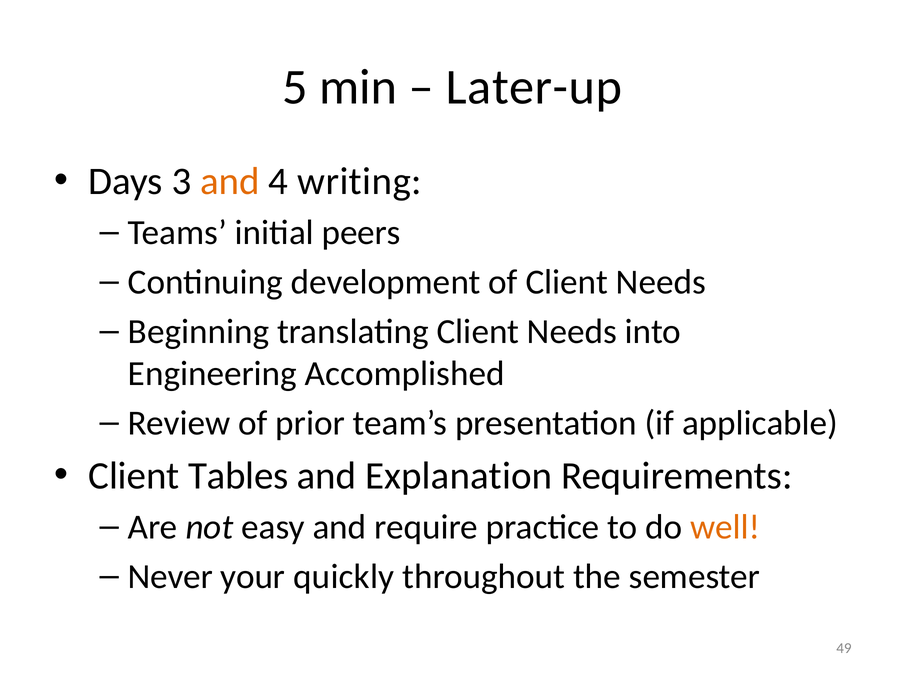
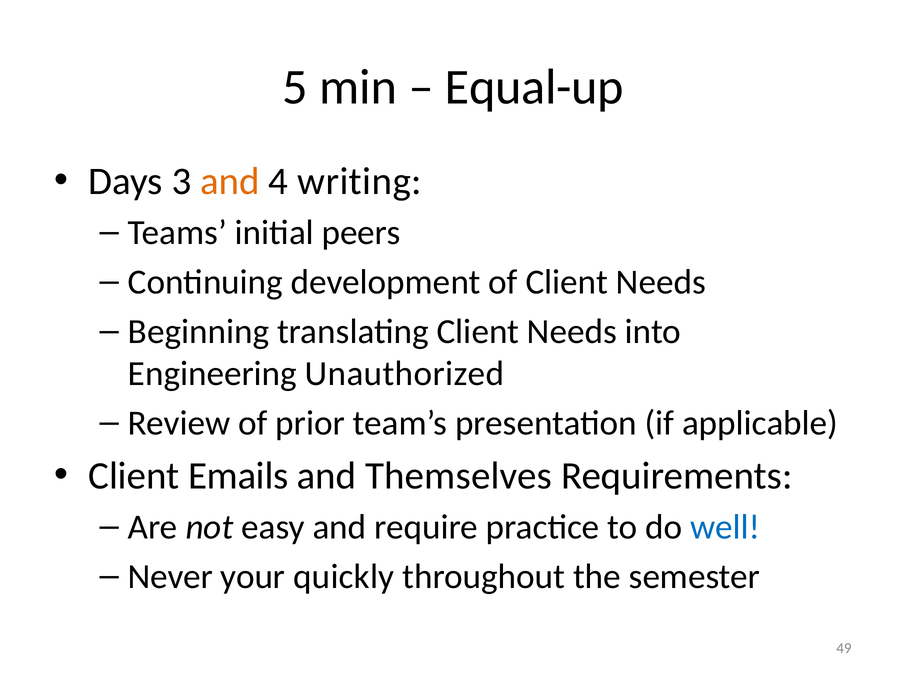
Later-up: Later-up -> Equal-up
Accomplished: Accomplished -> Unauthorized
Tables: Tables -> Emails
Explanation: Explanation -> Themselves
well colour: orange -> blue
